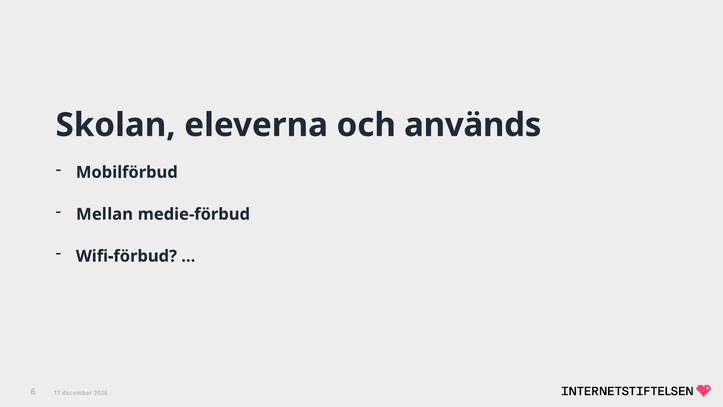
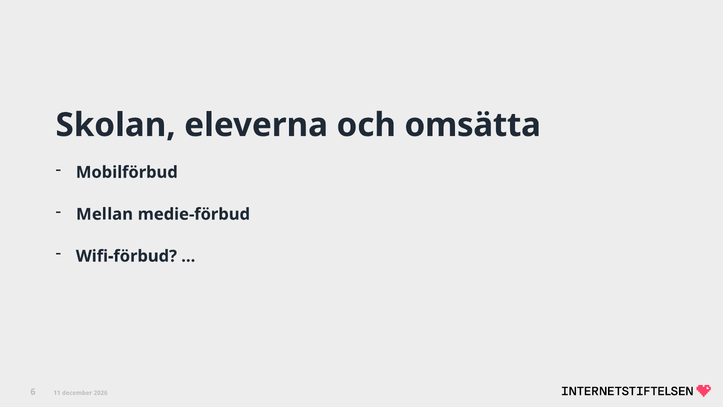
används: används -> omsätta
